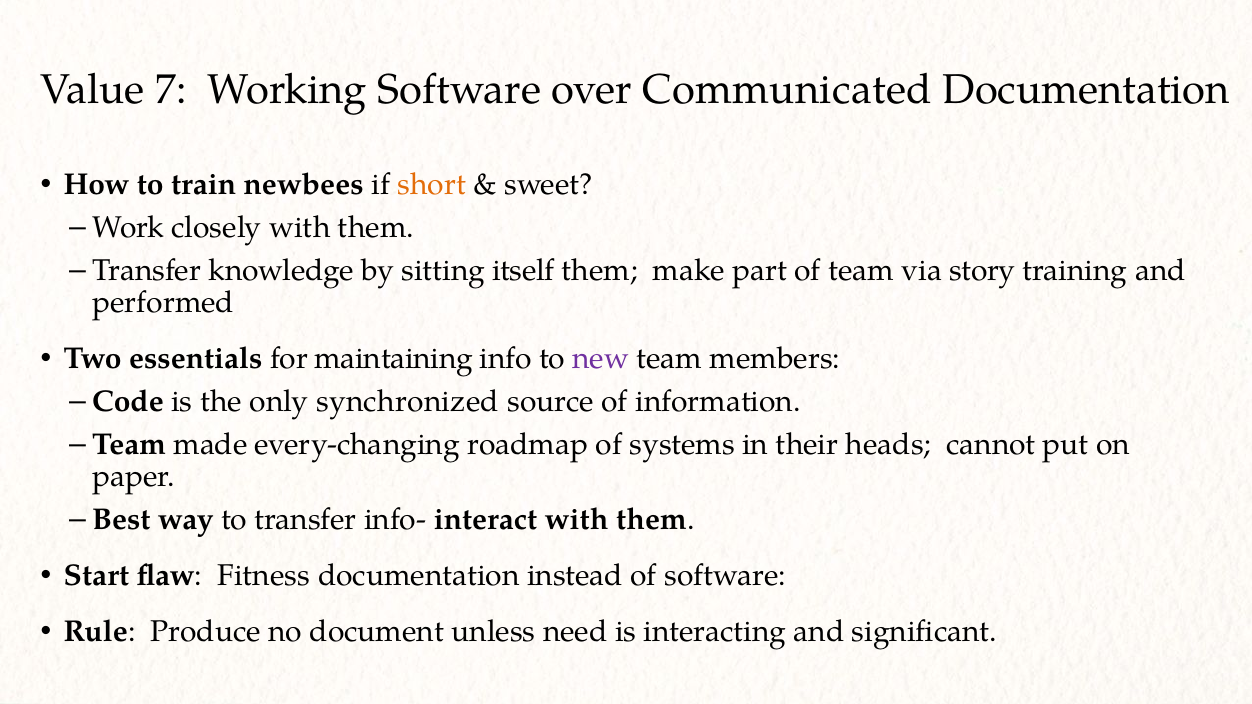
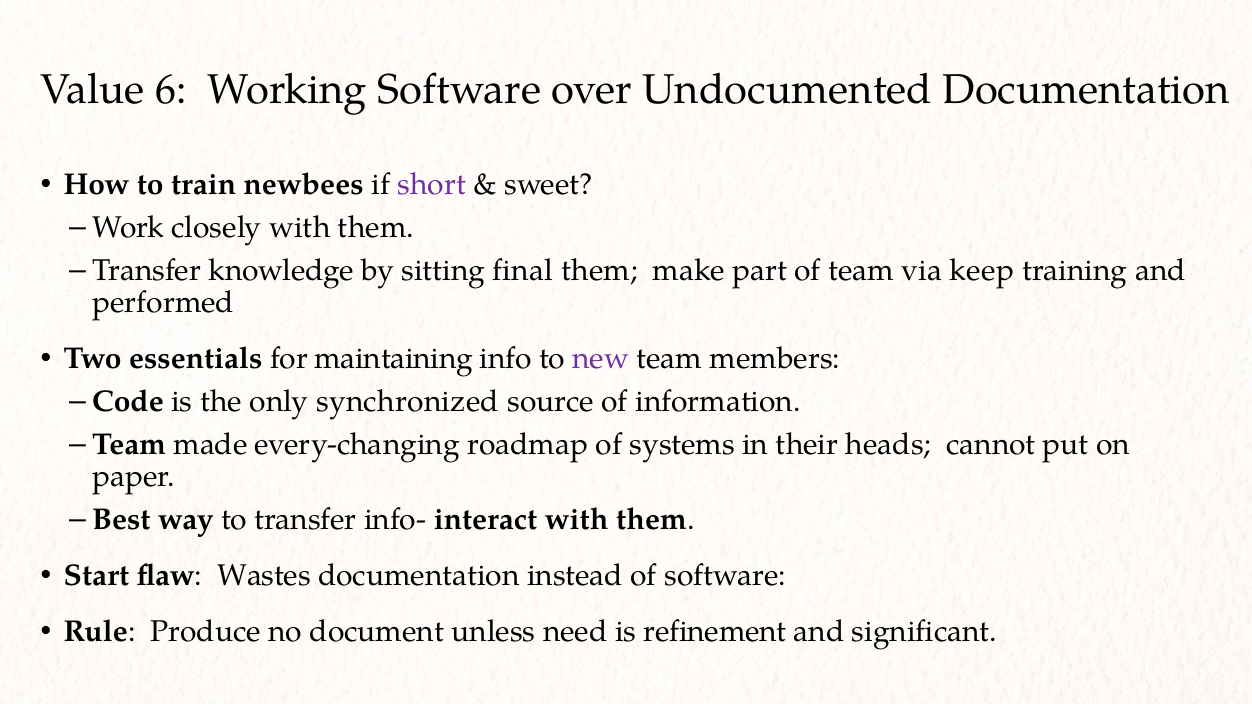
7: 7 -> 6
Communicated: Communicated -> Undocumented
short colour: orange -> purple
itself: itself -> final
story: story -> keep
Fitness: Fitness -> Wastes
interacting: interacting -> refinement
